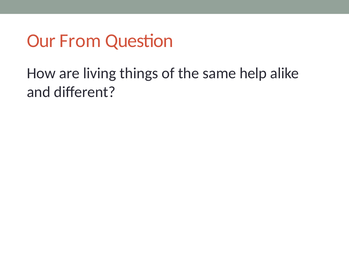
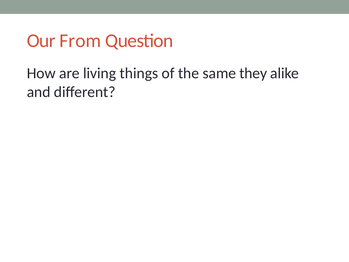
help: help -> they
